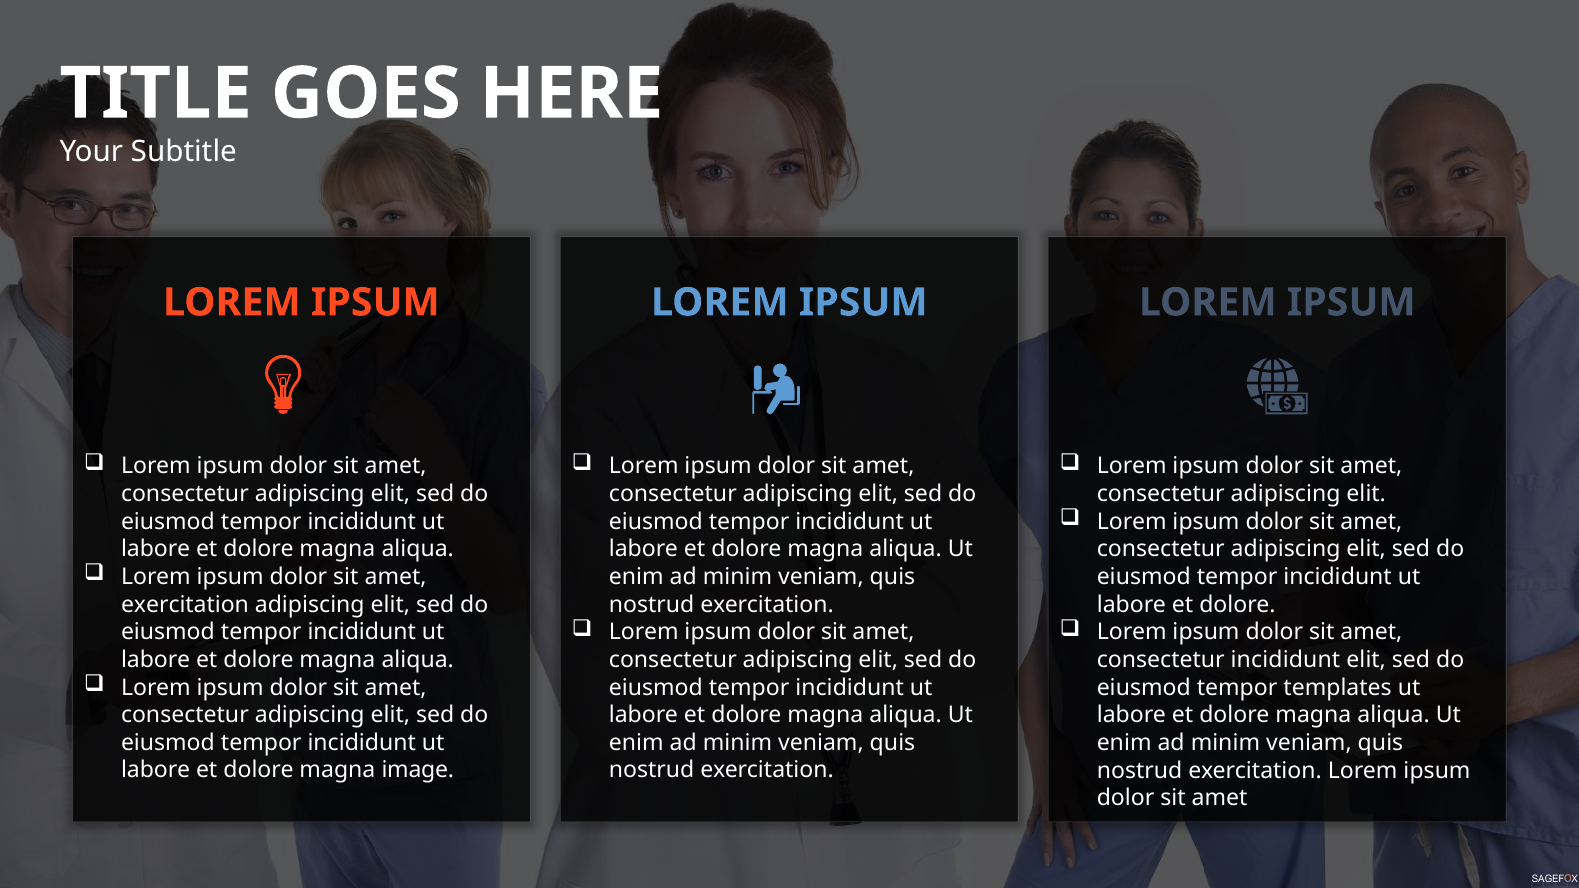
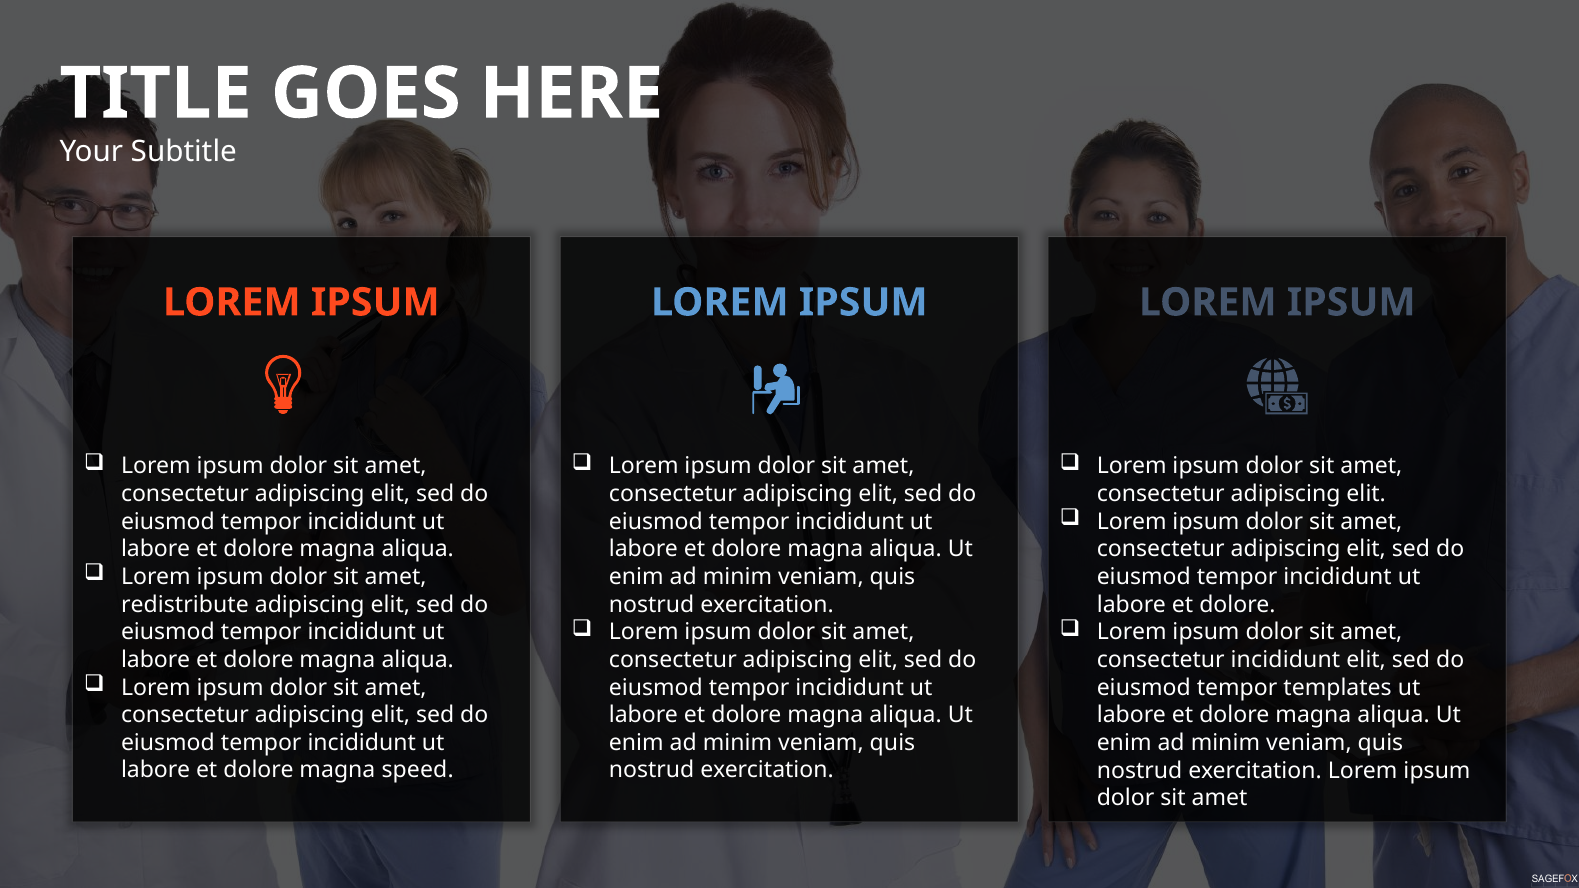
exercitation at (185, 605): exercitation -> redistribute
image: image -> speed
